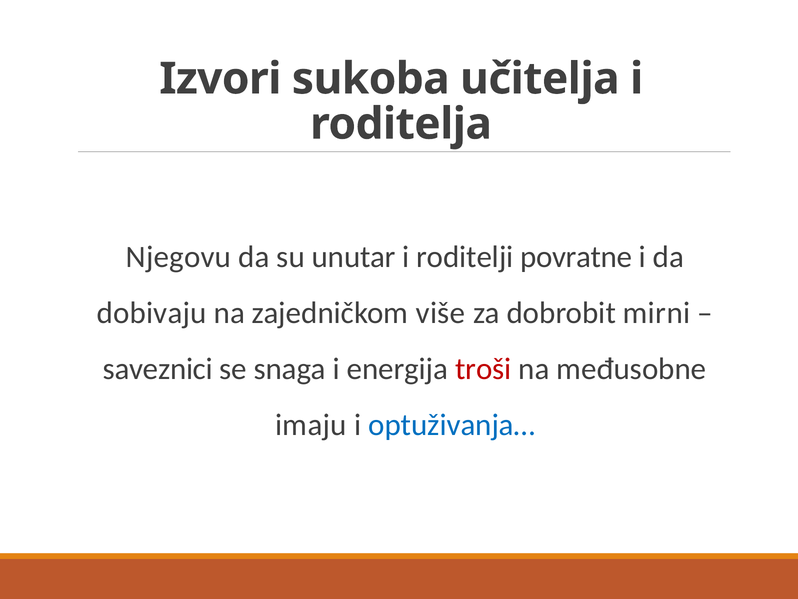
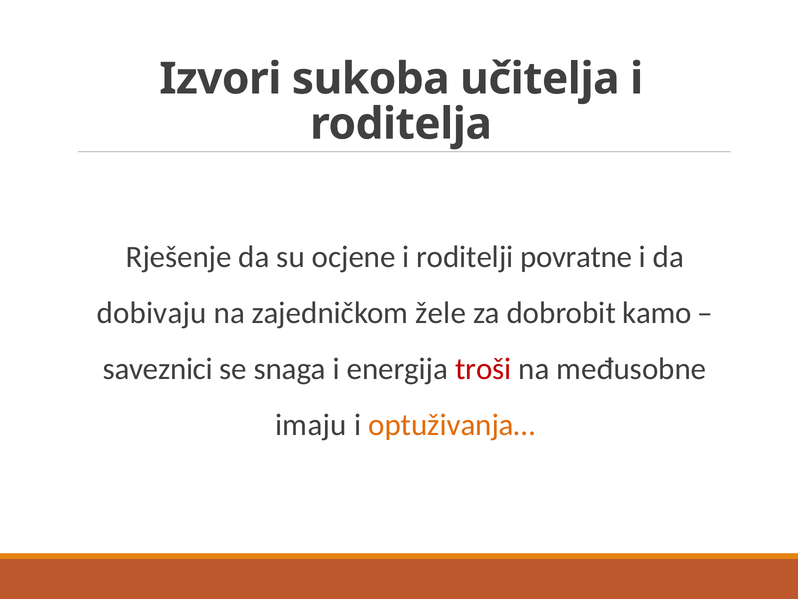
Njegovu: Njegovu -> Rješenje
unutar: unutar -> ocjene
više: više -> žele
mirni: mirni -> kamo
optuživanja… colour: blue -> orange
